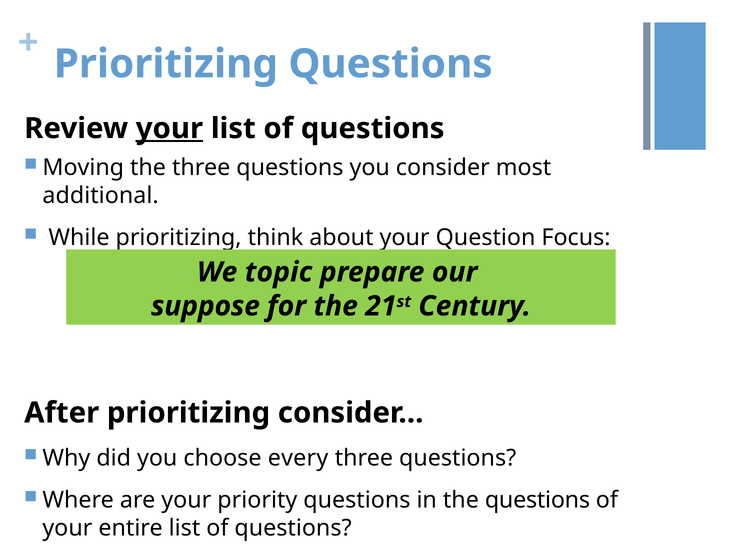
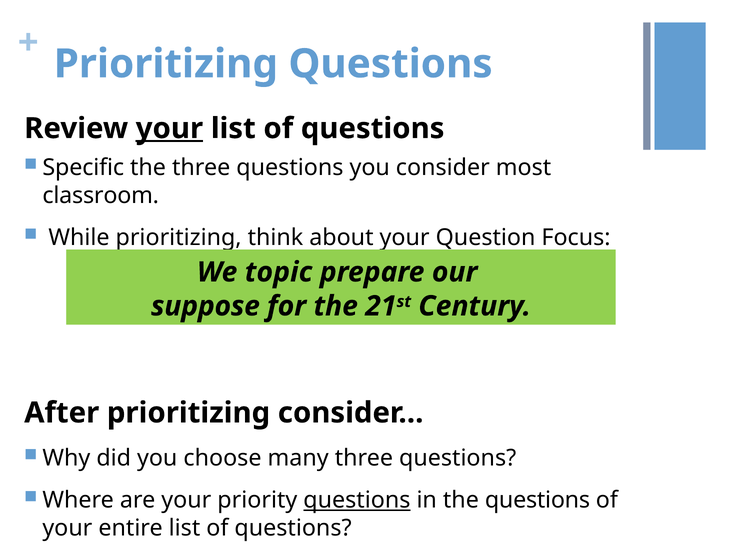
Moving: Moving -> Specific
additional: additional -> classroom
every: every -> many
questions at (357, 501) underline: none -> present
